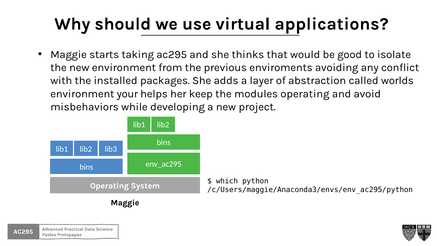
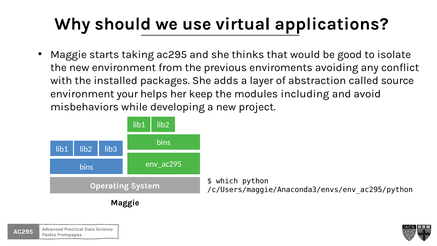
worlds: worlds -> source
modules operating: operating -> including
